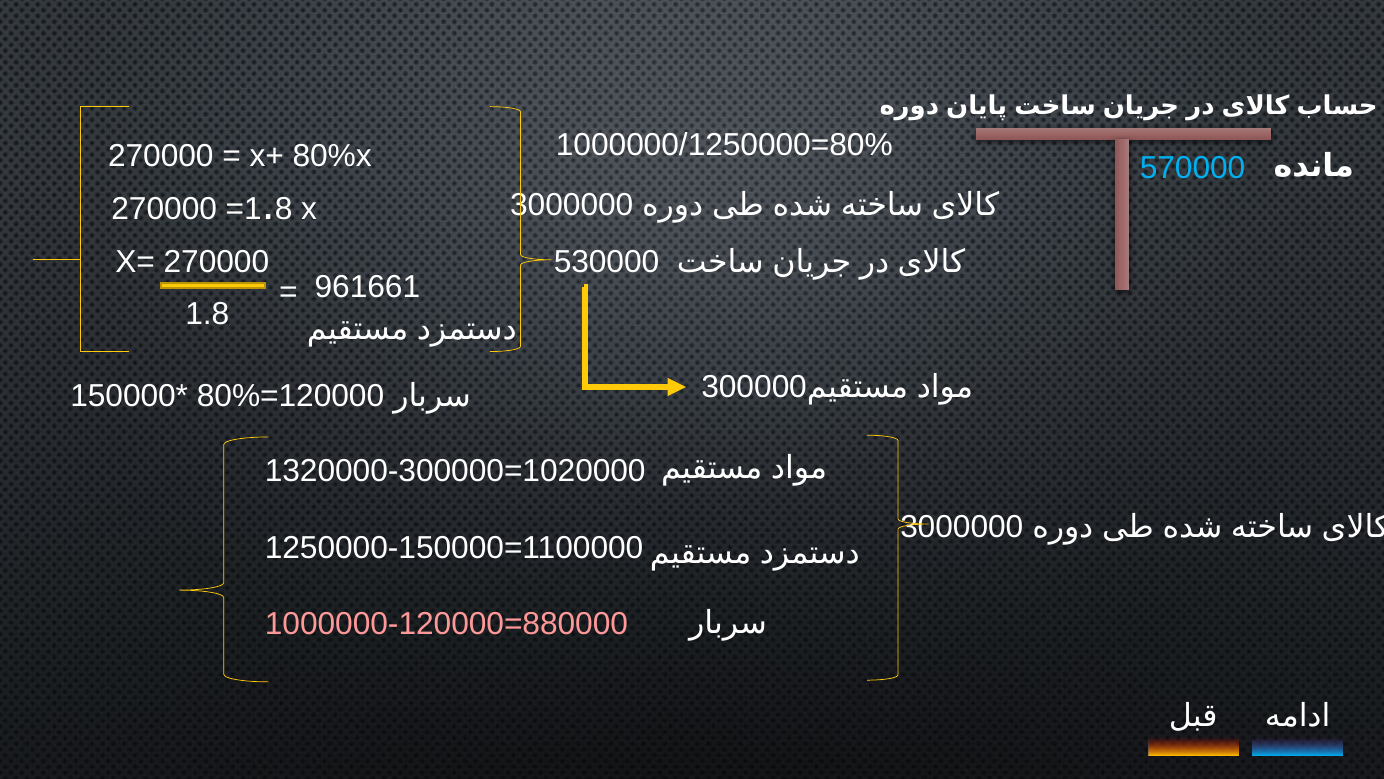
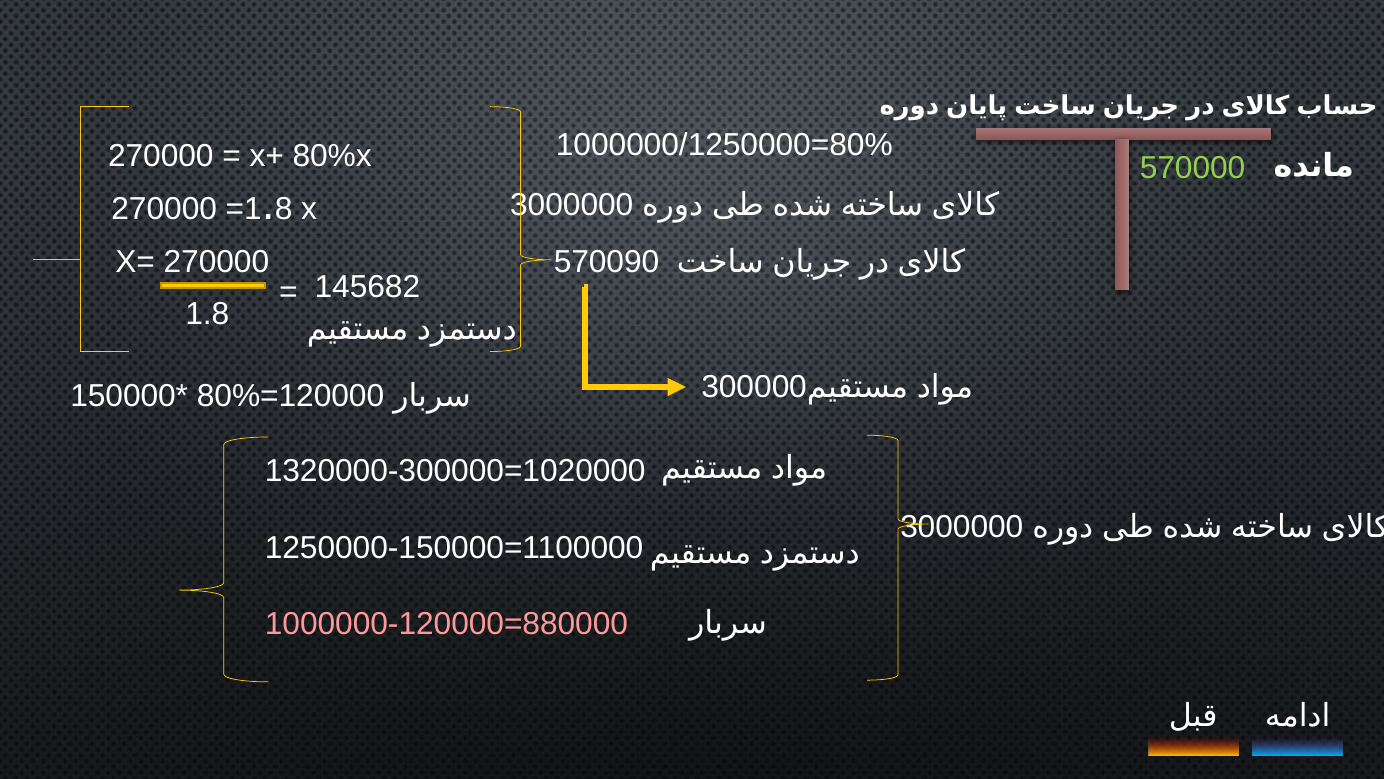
570000 colour: light blue -> light green
530000: 530000 -> 570090
961661: 961661 -> 145682
